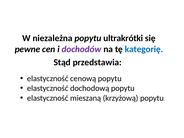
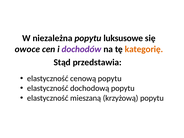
ultrakrótki: ultrakrótki -> luksusowe
pewne: pewne -> owoce
kategorię colour: blue -> orange
